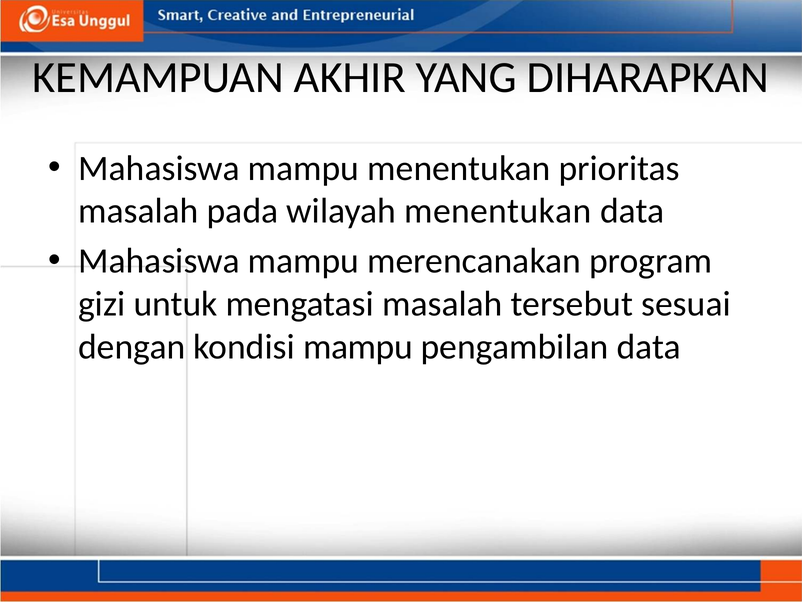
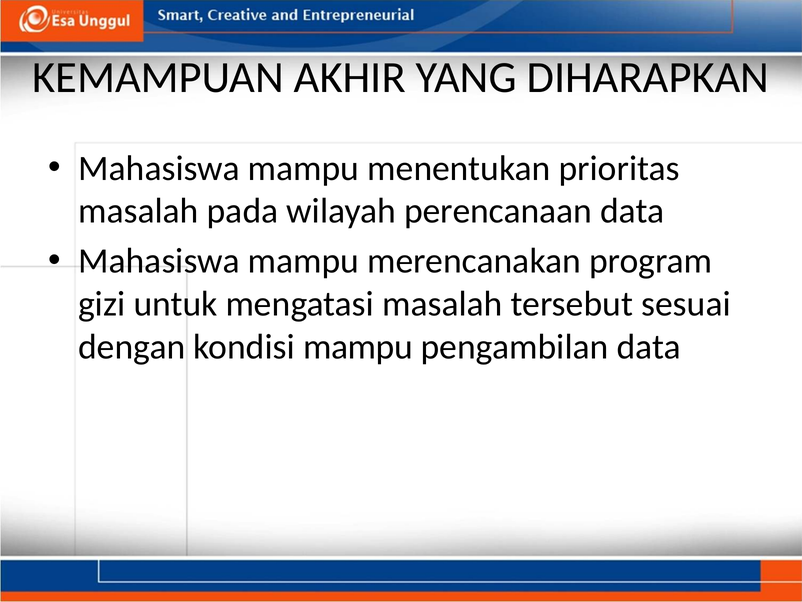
wilayah menentukan: menentukan -> perencanaan
